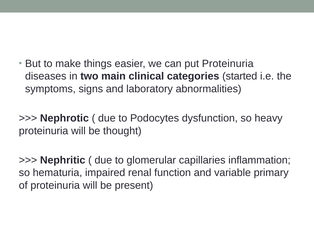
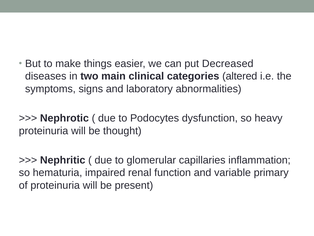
put Proteinuria: Proteinuria -> Decreased
started: started -> altered
